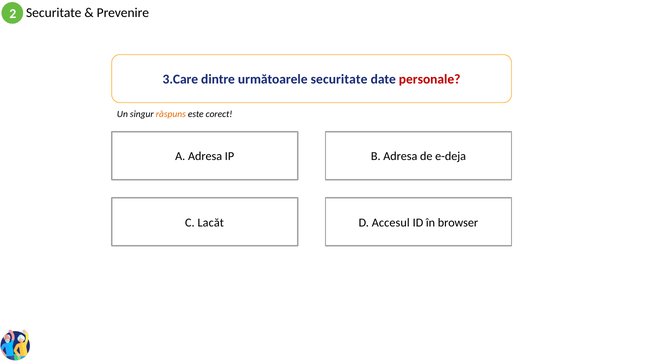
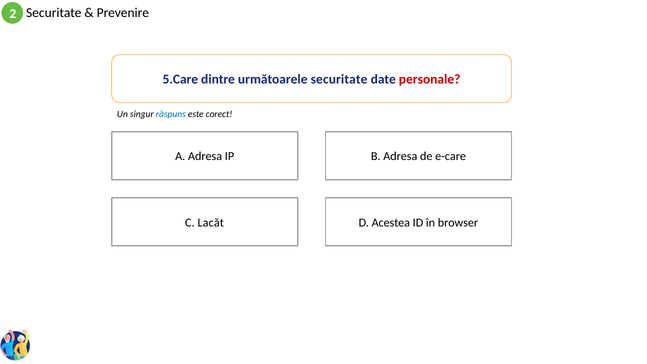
3.Care: 3.Care -> 5.Care
răspuns colour: orange -> blue
e-deja: e-deja -> e-care
Accesul: Accesul -> Acestea
